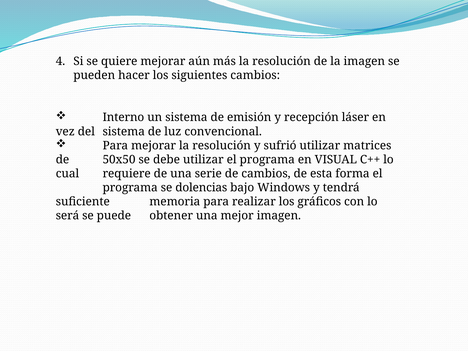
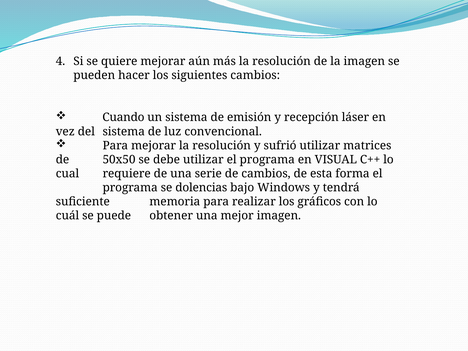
Interno: Interno -> Cuando
será: será -> cuál
